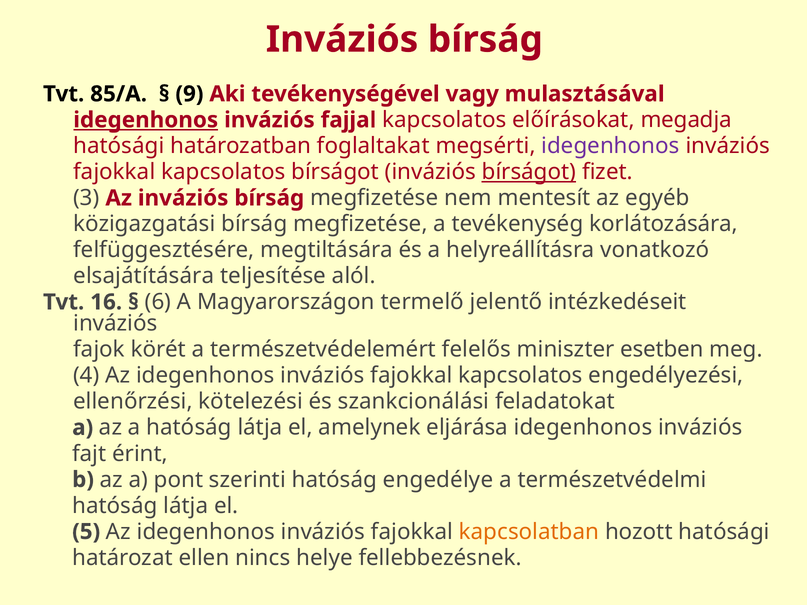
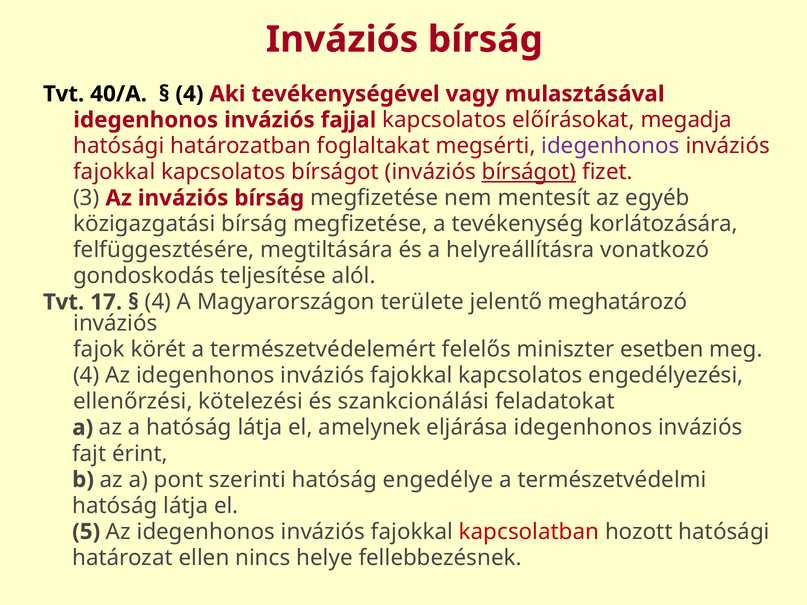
85/A: 85/A -> 40/A
9 at (189, 94): 9 -> 4
idegenhonos at (146, 120) underline: present -> none
elsajátítására: elsajátítására -> gondoskodás
16: 16 -> 17
6 at (158, 302): 6 -> 4
termelő: termelő -> területe
intézkedéseit: intézkedéseit -> meghatározó
kapcsolatban colour: orange -> red
